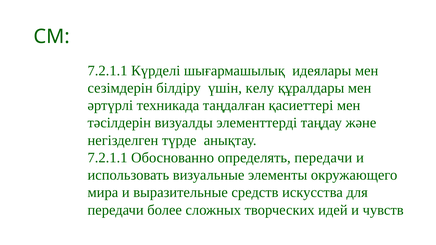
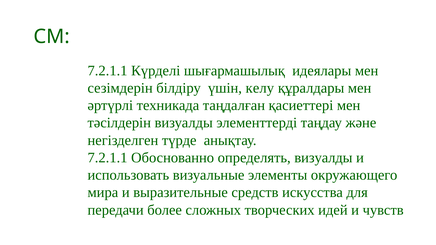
определять передачи: передачи -> визуалды
